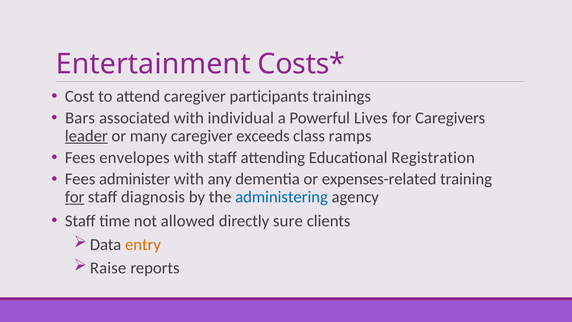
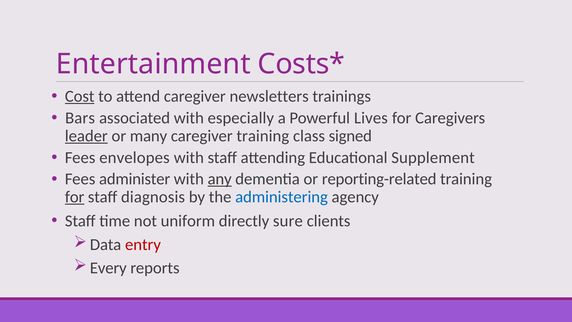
Cost underline: none -> present
participants: participants -> newsletters
individual: individual -> especially
caregiver exceeds: exceeds -> training
ramps: ramps -> signed
Registration: Registration -> Supplement
any underline: none -> present
expenses-related: expenses-related -> reporting-related
allowed: allowed -> uniform
entry colour: orange -> red
Raise: Raise -> Every
